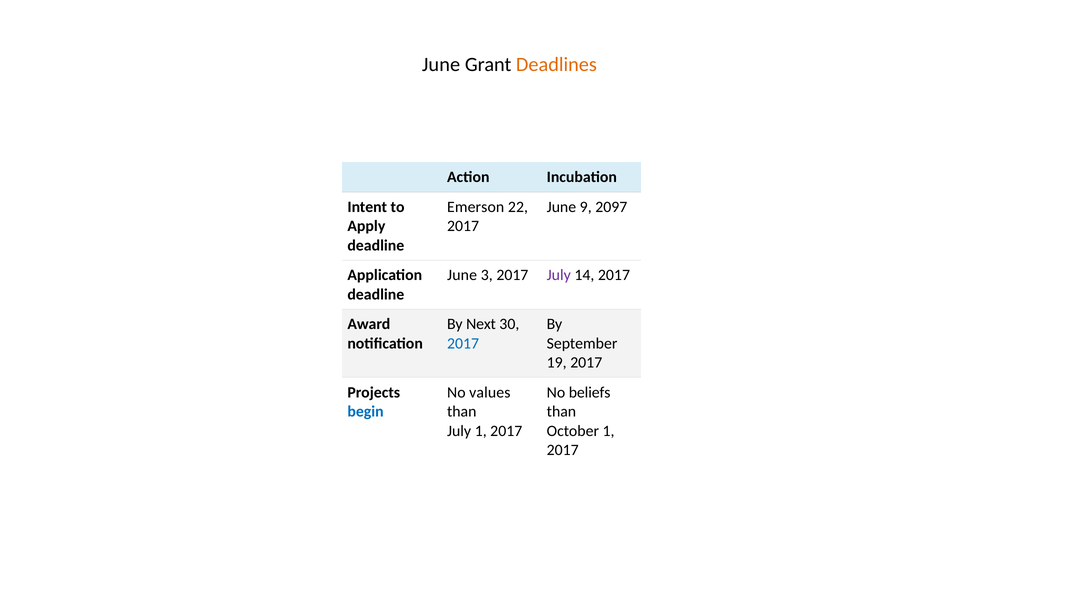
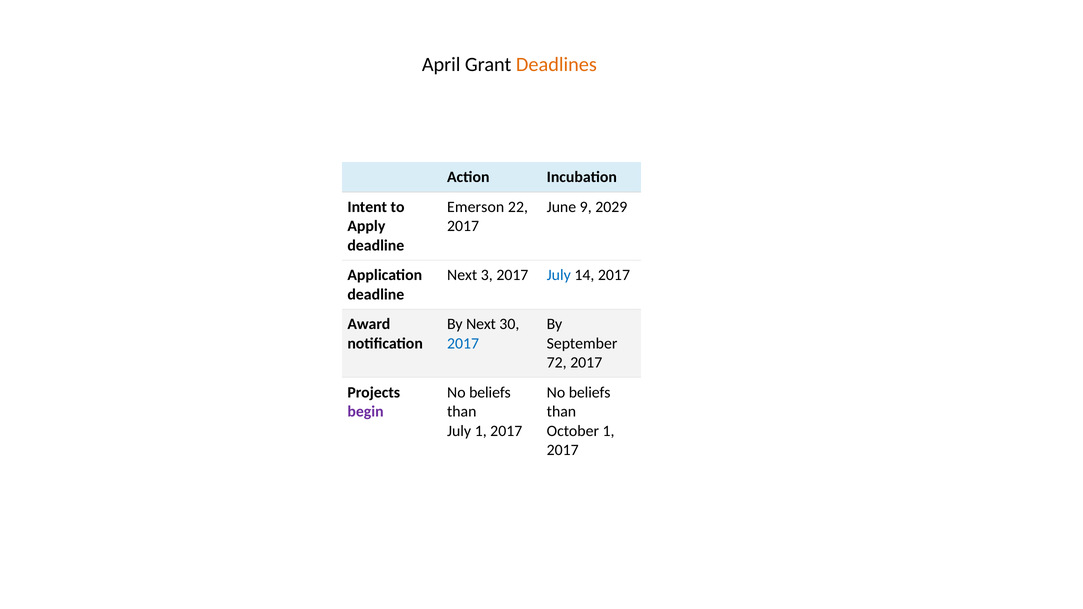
June at (441, 64): June -> April
2097: 2097 -> 2029
June at (462, 275): June -> Next
July at (559, 275) colour: purple -> blue
19: 19 -> 72
values at (490, 393): values -> beliefs
begin colour: blue -> purple
